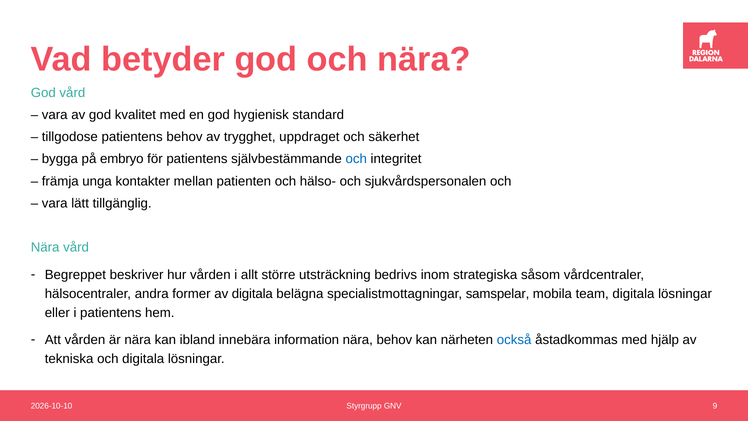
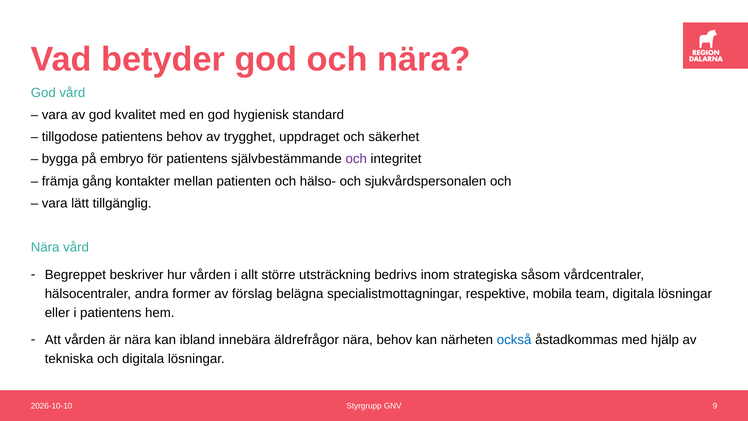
och at (356, 159) colour: blue -> purple
unga: unga -> gång
av digitala: digitala -> förslag
samspelar: samspelar -> respektive
information: information -> äldrefrågor
